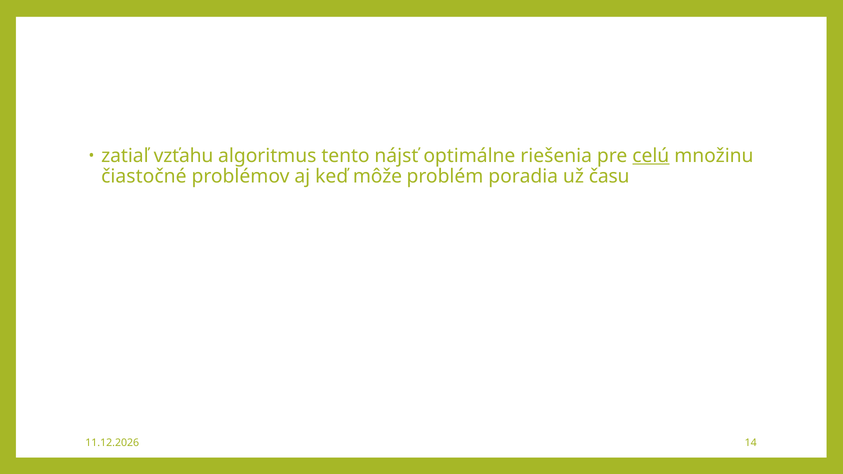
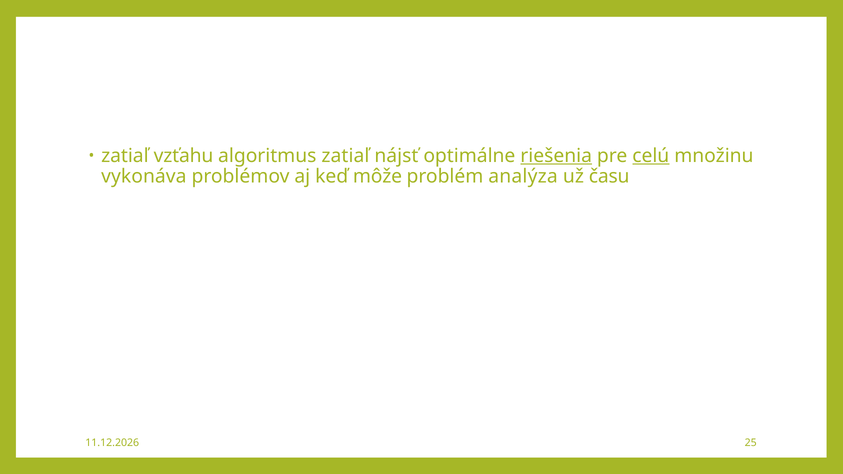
algoritmus tento: tento -> zatiaľ
riešenia underline: none -> present
čiastočné: čiastočné -> vykonáva
poradia: poradia -> analýza
14: 14 -> 25
